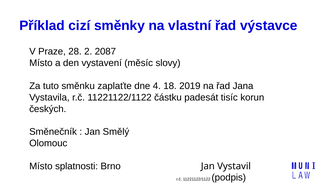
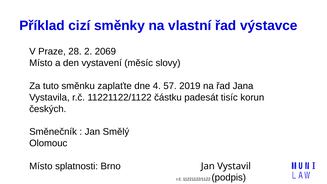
2087: 2087 -> 2069
18: 18 -> 57
